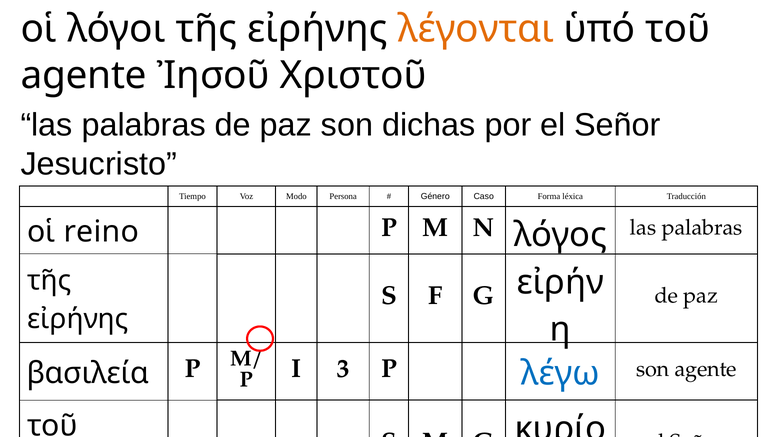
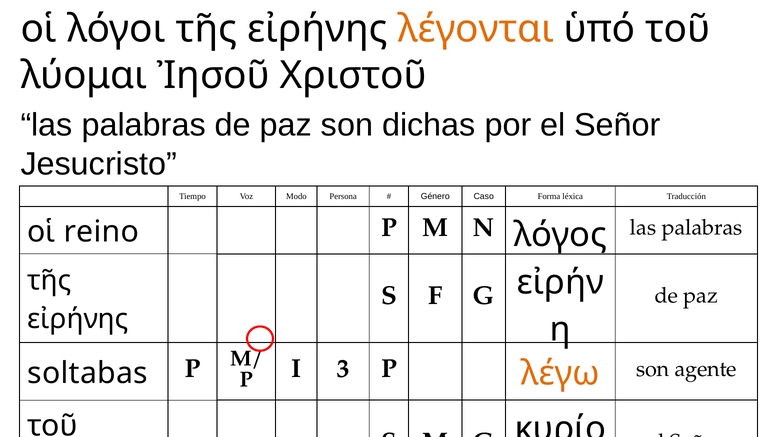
agente at (84, 75): agente -> λύομαι
βασιλεία: βασιλεία -> soltabas
λέγω colour: blue -> orange
